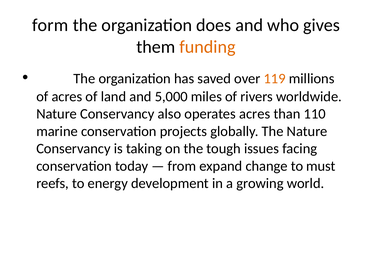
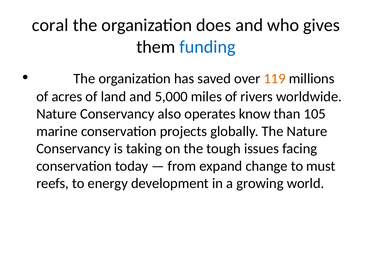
form: form -> coral
funding colour: orange -> blue
operates acres: acres -> know
110: 110 -> 105
